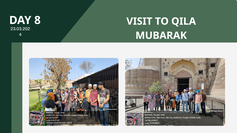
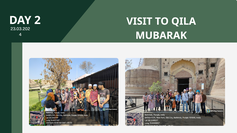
8: 8 -> 2
